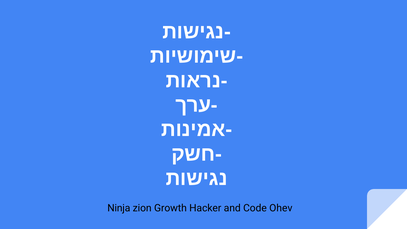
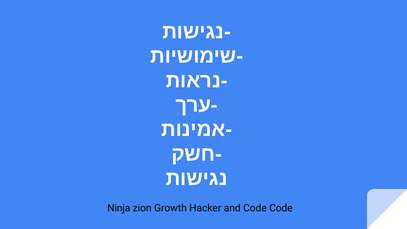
Code Ohev: Ohev -> Code
